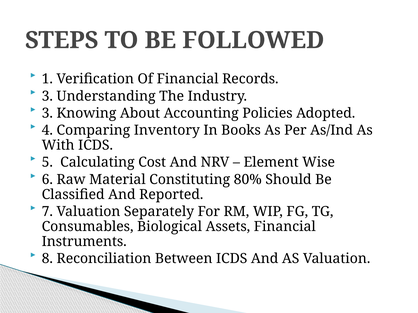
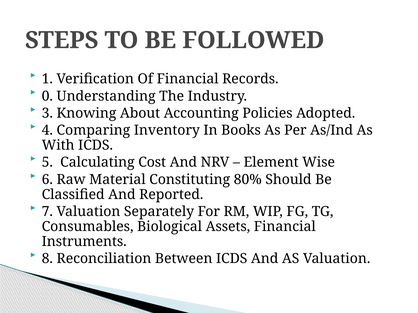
3 at (47, 96): 3 -> 0
